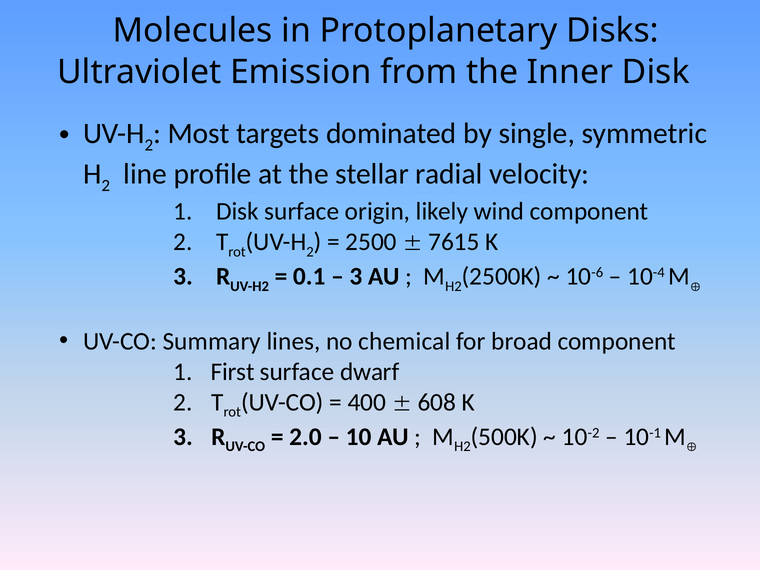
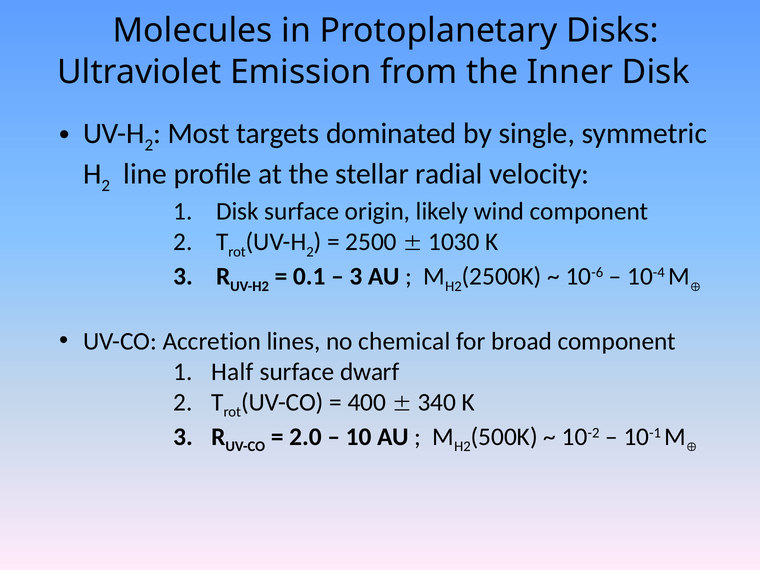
7615: 7615 -> 1030
Summary: Summary -> Accretion
First: First -> Half
608: 608 -> 340
